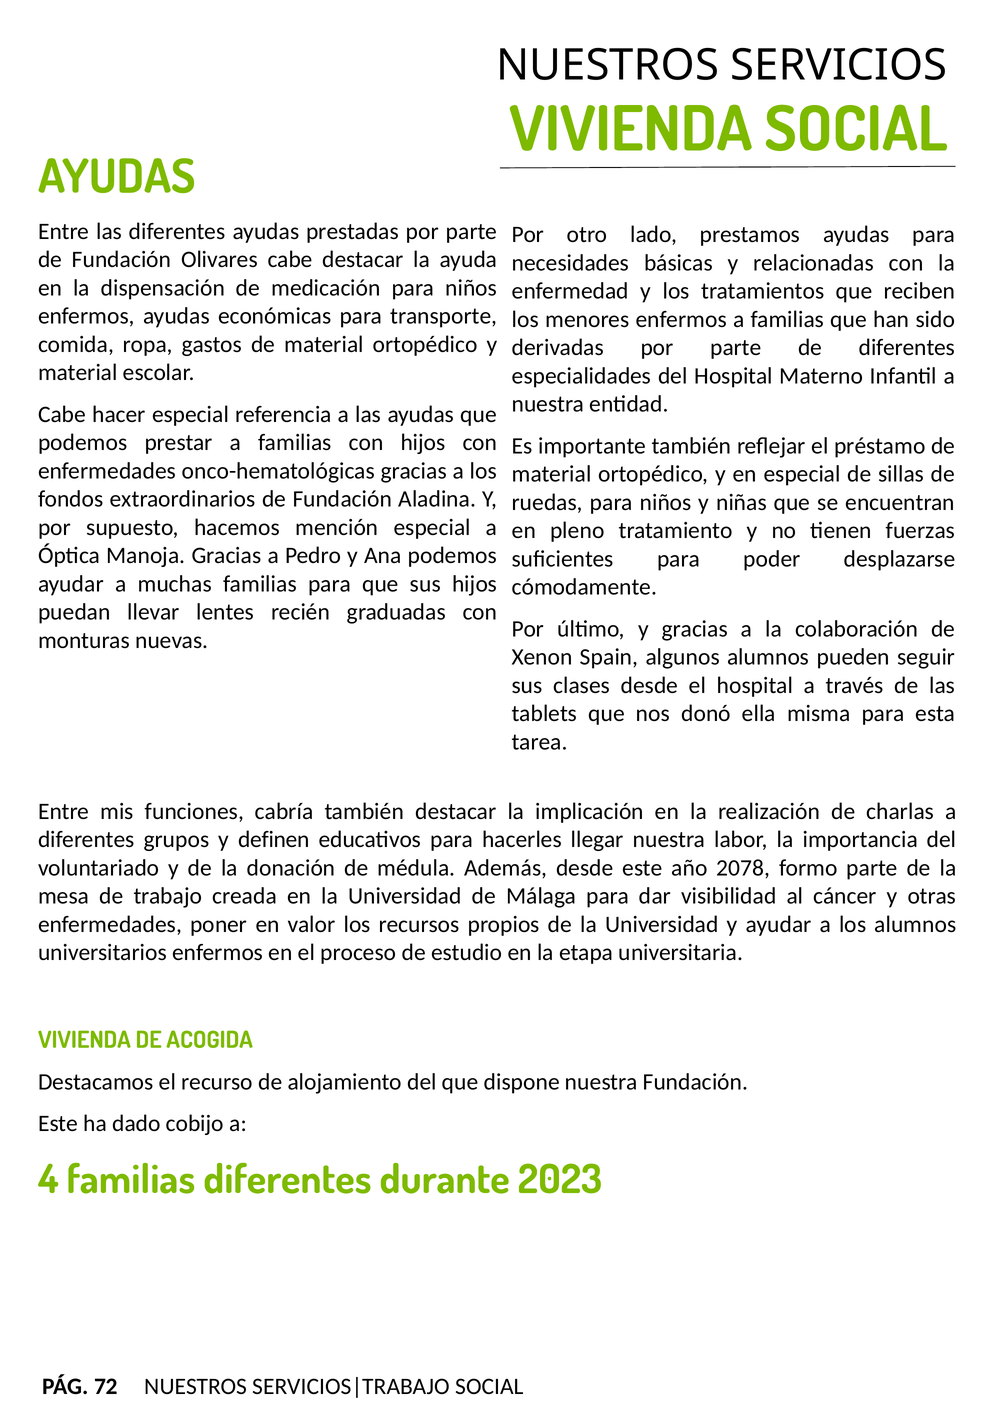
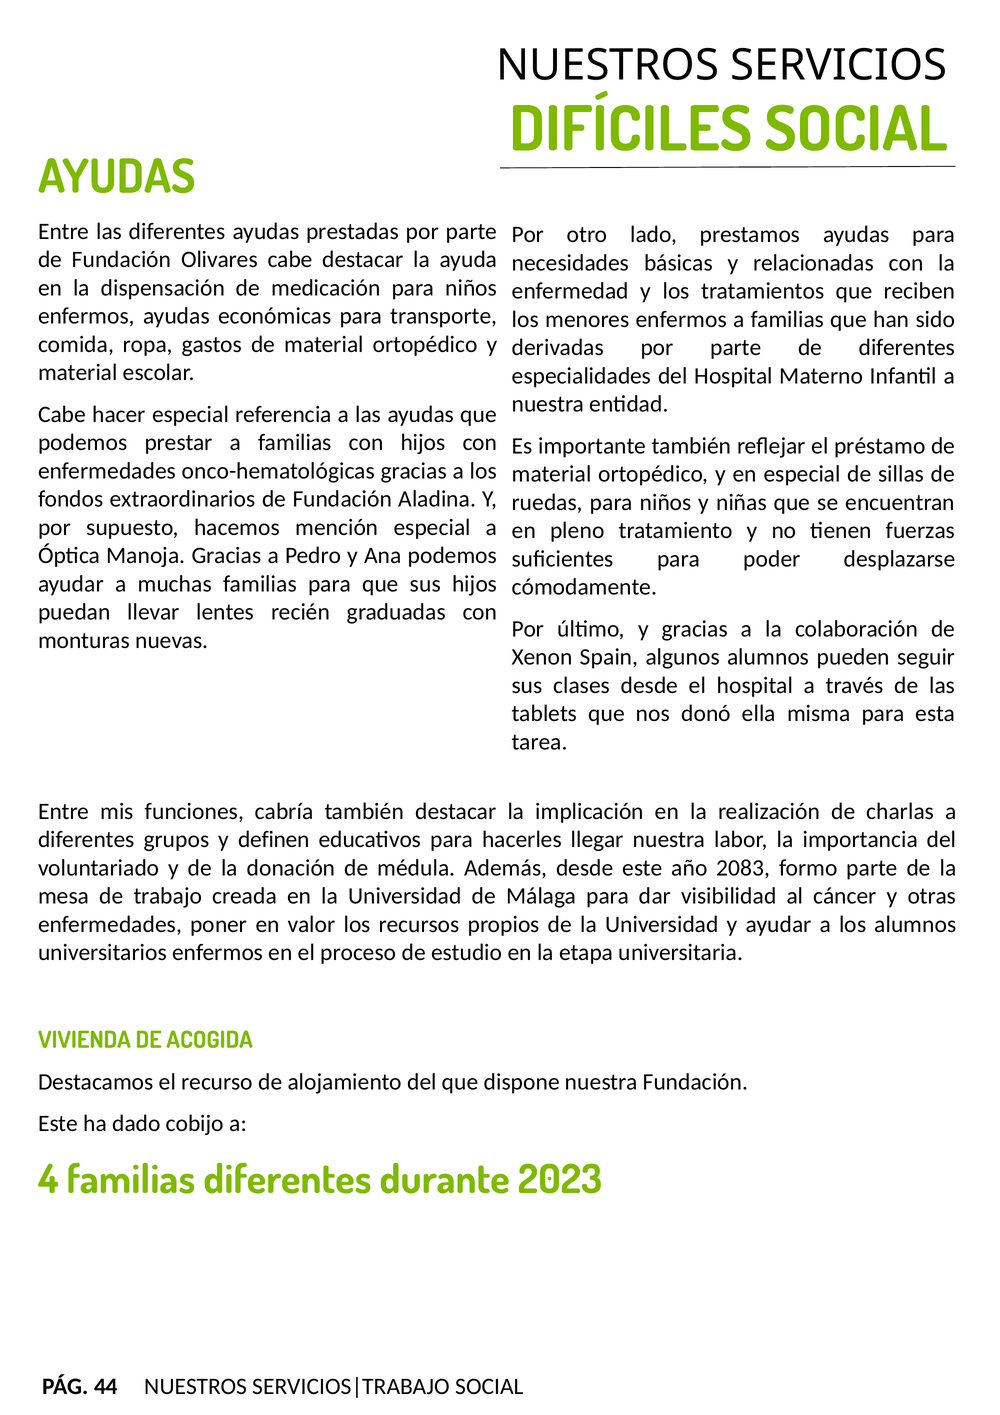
VIVIENDA at (631, 130): VIVIENDA -> DIFÍCILES
2078: 2078 -> 2083
72: 72 -> 44
